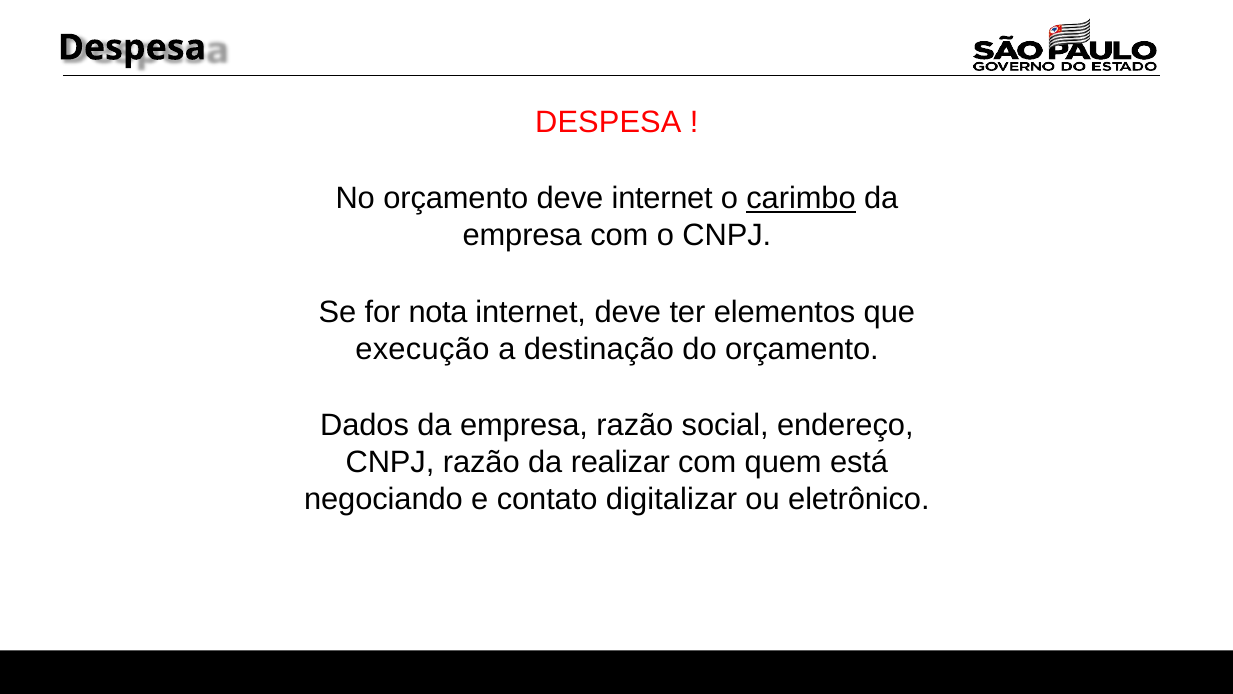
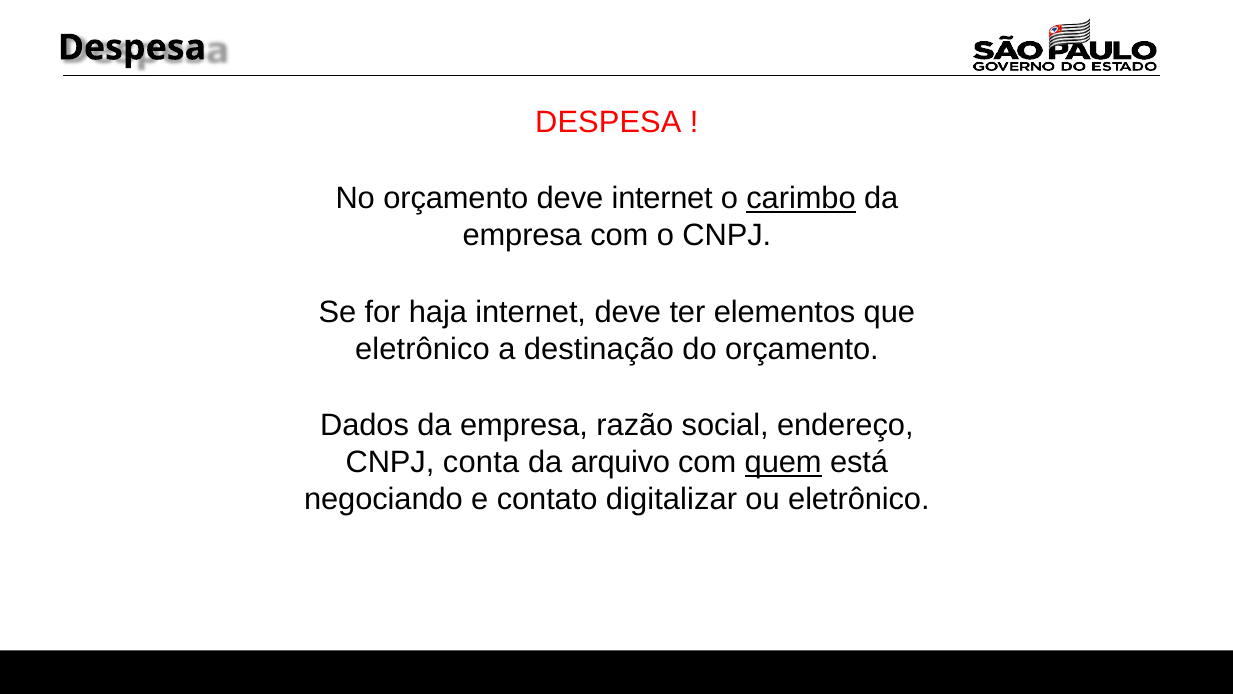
nota: nota -> haja
execução at (422, 349): execução -> eletrônico
CNPJ razão: razão -> conta
realizar: realizar -> arquivo
quem underline: none -> present
